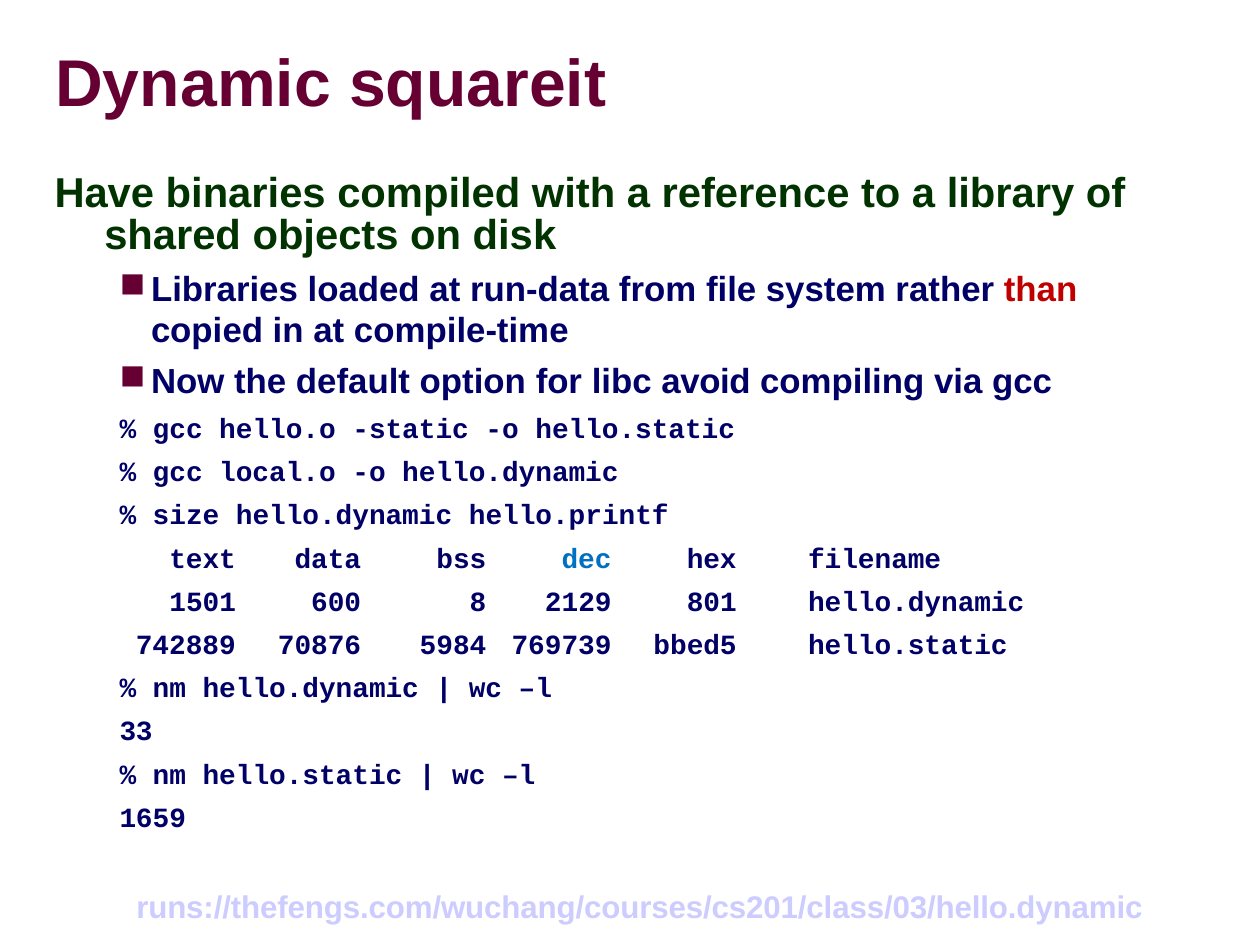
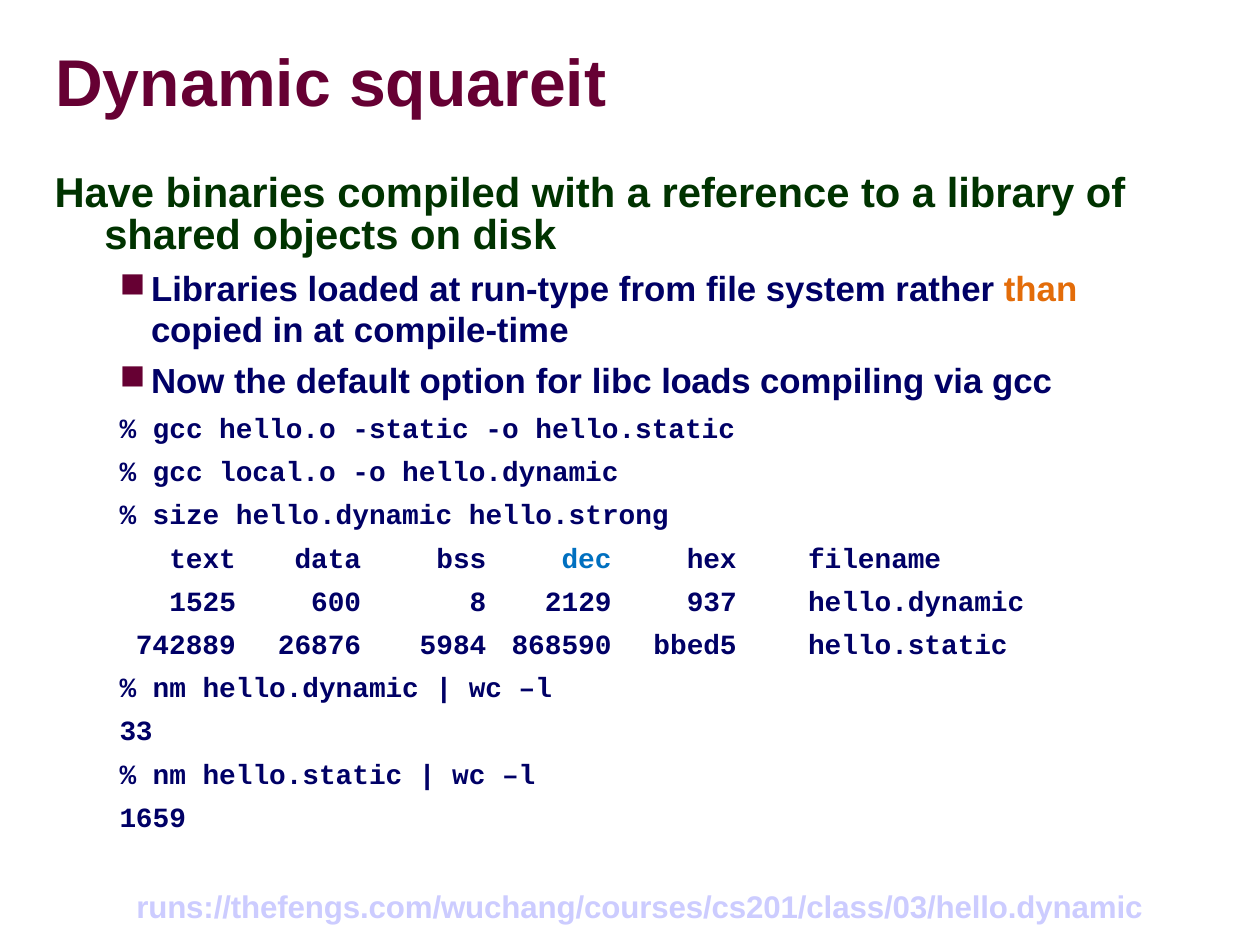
run-data: run-data -> run-type
than colour: red -> orange
avoid: avoid -> loads
hello.printf: hello.printf -> hello.strong
1501: 1501 -> 1525
801: 801 -> 937
70876: 70876 -> 26876
769739: 769739 -> 868590
